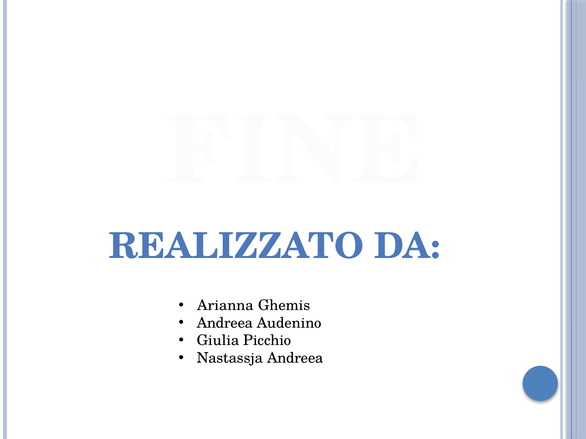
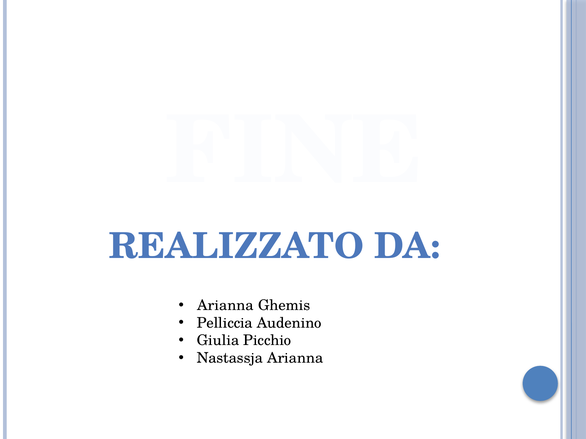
Andreea at (225, 323): Andreea -> Pelliccia
Nastassja Andreea: Andreea -> Arianna
